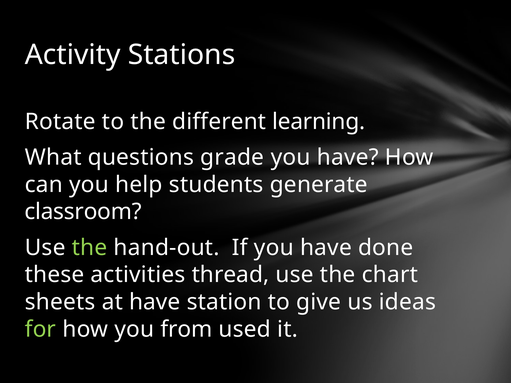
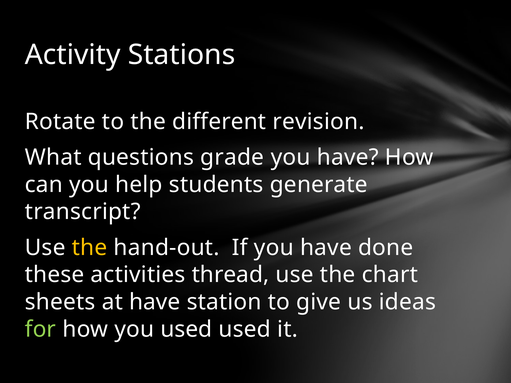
learning: learning -> revision
classroom: classroom -> transcript
the at (89, 248) colour: light green -> yellow
you from: from -> used
